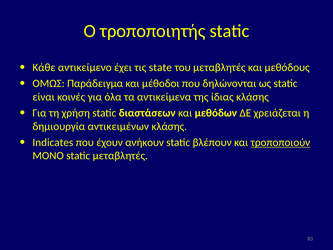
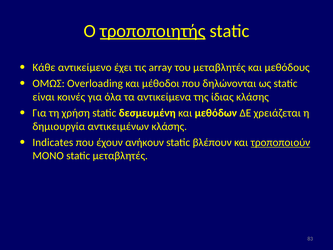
τροποποιητής underline: none -> present
state: state -> array
Παράδειγμα: Παράδειγμα -> Overloading
διαστάσεων: διαστάσεων -> δεσμευμένη
